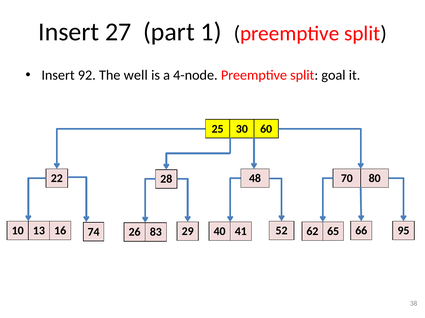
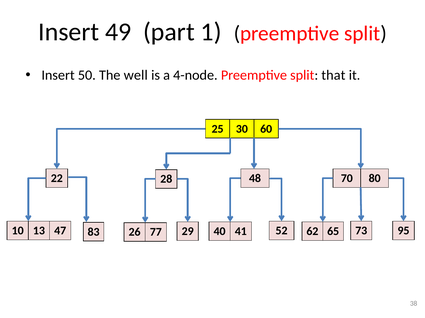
27: 27 -> 49
92: 92 -> 50
goal: goal -> that
16: 16 -> 47
74: 74 -> 83
66: 66 -> 73
83: 83 -> 77
